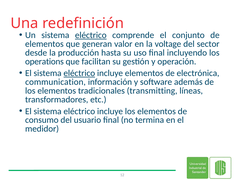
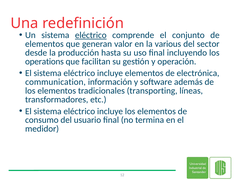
voltage: voltage -> various
eléctrico at (79, 73) underline: present -> none
transmitting: transmitting -> transporting
